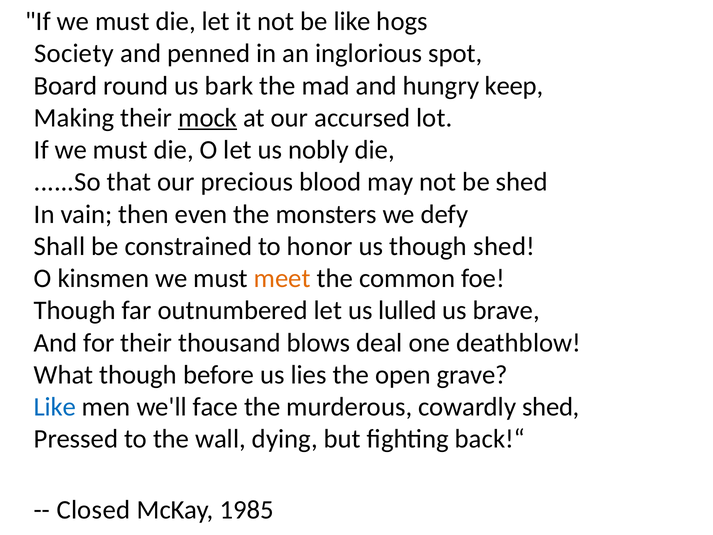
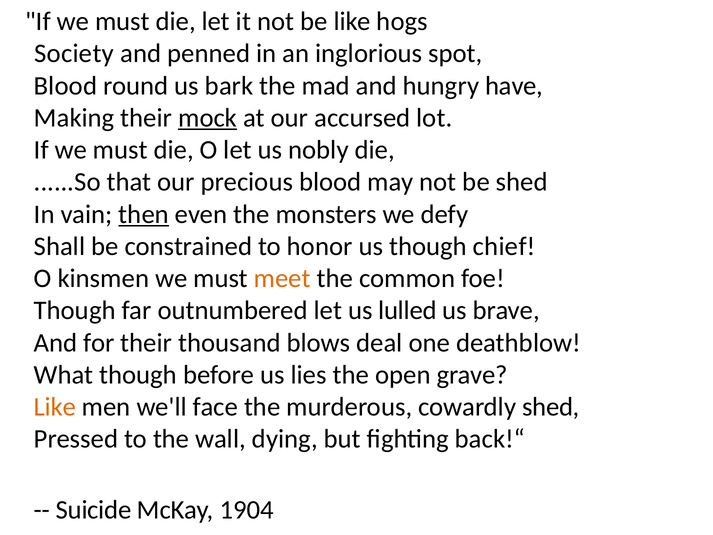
Board at (66, 86): Board -> Blood
keep: keep -> have
then underline: none -> present
though shed: shed -> chief
Like at (55, 407) colour: blue -> orange
Closed: Closed -> Suicide
1985: 1985 -> 1904
